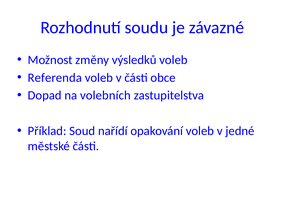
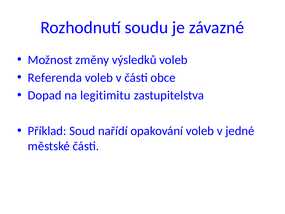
volebních: volebních -> legitimitu
